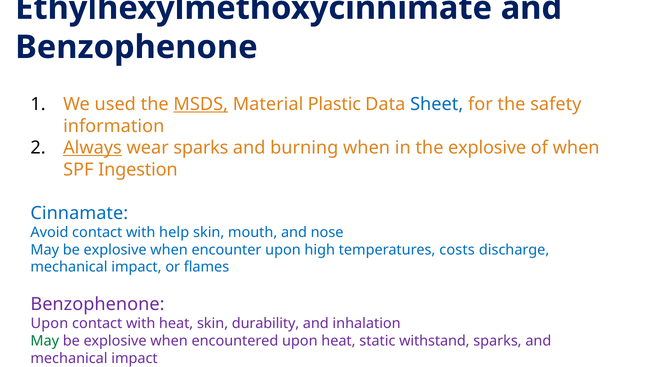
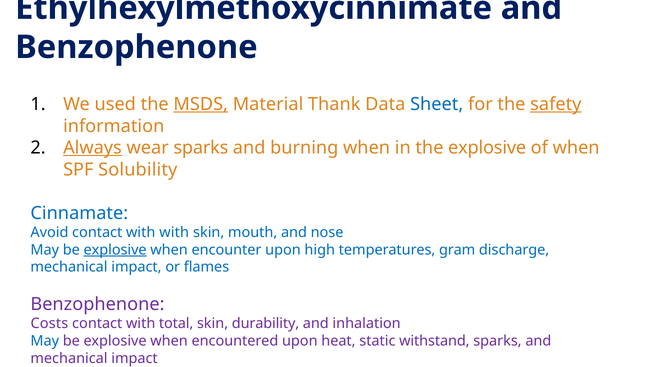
Plastic: Plastic -> Thank
safety underline: none -> present
Ingestion: Ingestion -> Solubility
with help: help -> with
explosive at (115, 250) underline: none -> present
costs: costs -> gram
Upon at (49, 324): Upon -> Costs
with heat: heat -> total
May at (45, 341) colour: green -> blue
